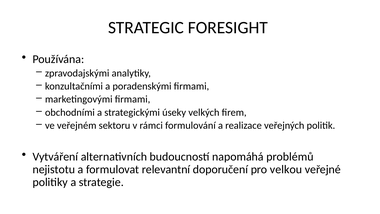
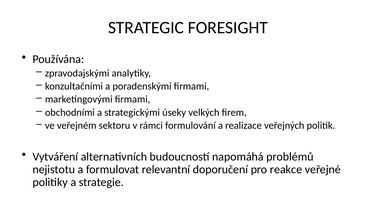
velkou: velkou -> reakce
